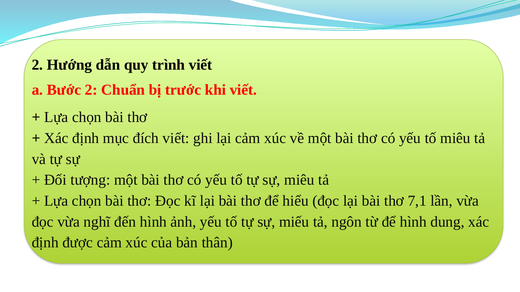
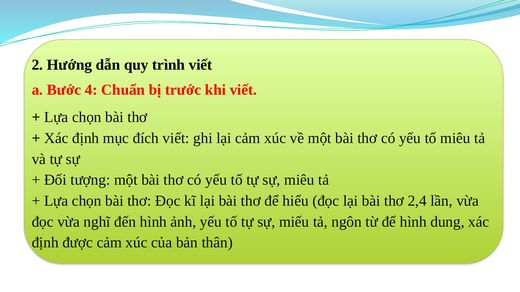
Bước 2: 2 -> 4
7,1: 7,1 -> 2,4
